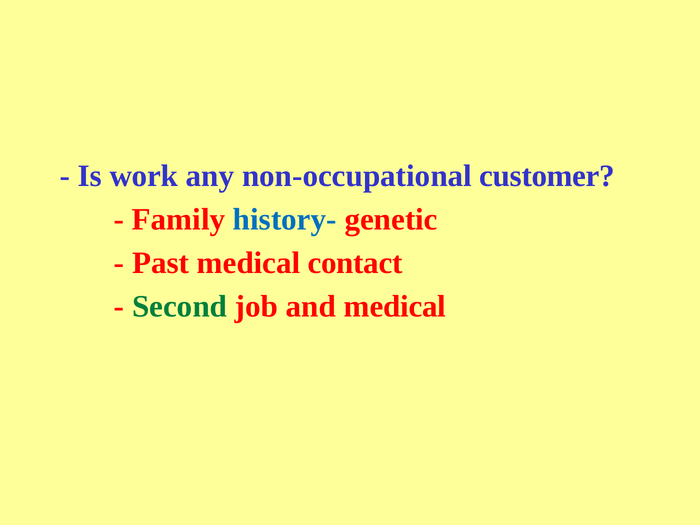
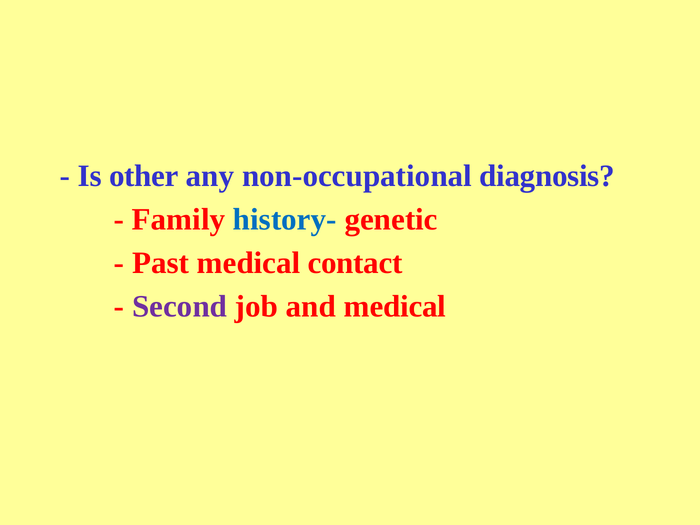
work: work -> other
customer: customer -> diagnosis
Second colour: green -> purple
